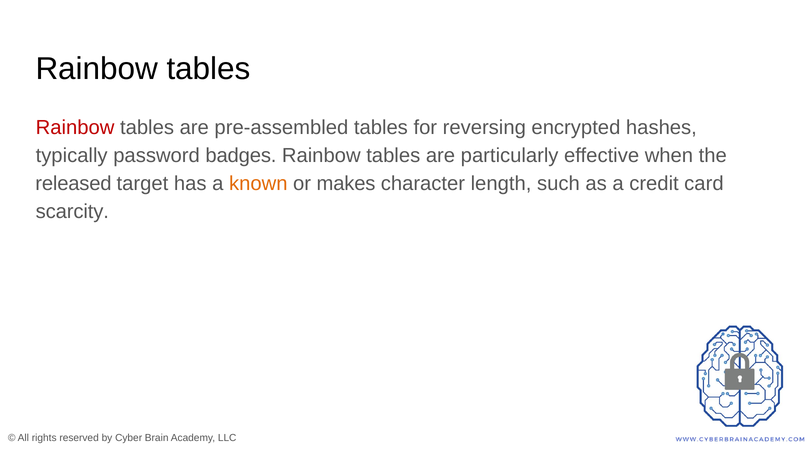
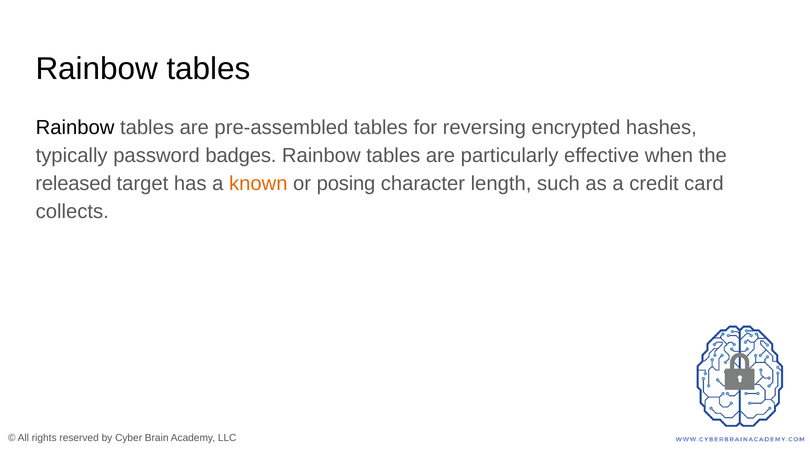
Rainbow at (75, 127) colour: red -> black
makes: makes -> posing
scarcity: scarcity -> collects
